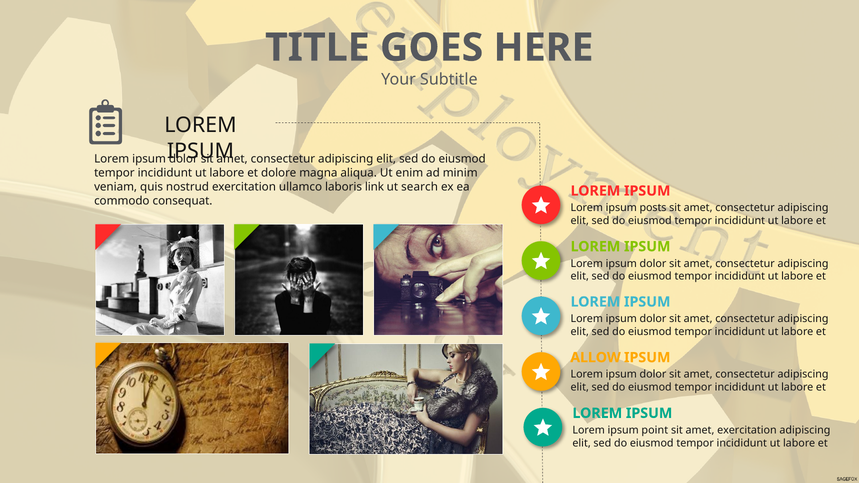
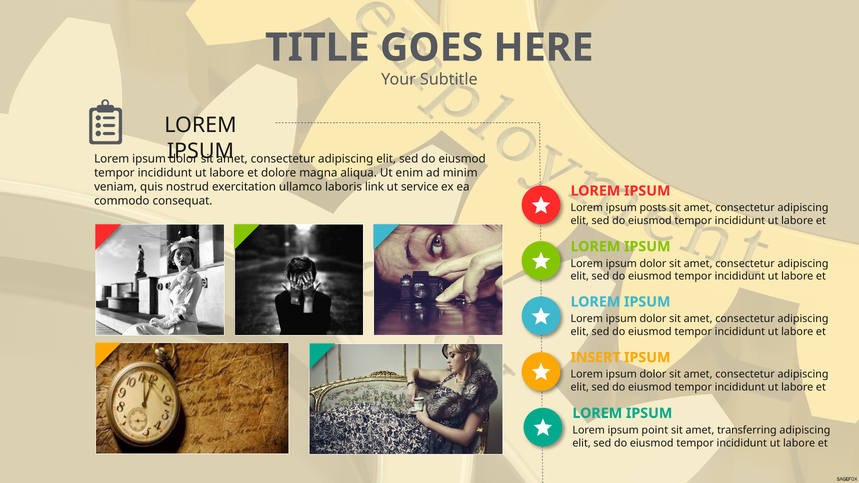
search: search -> service
ALLOW: ALLOW -> INSERT
amet exercitation: exercitation -> transferring
